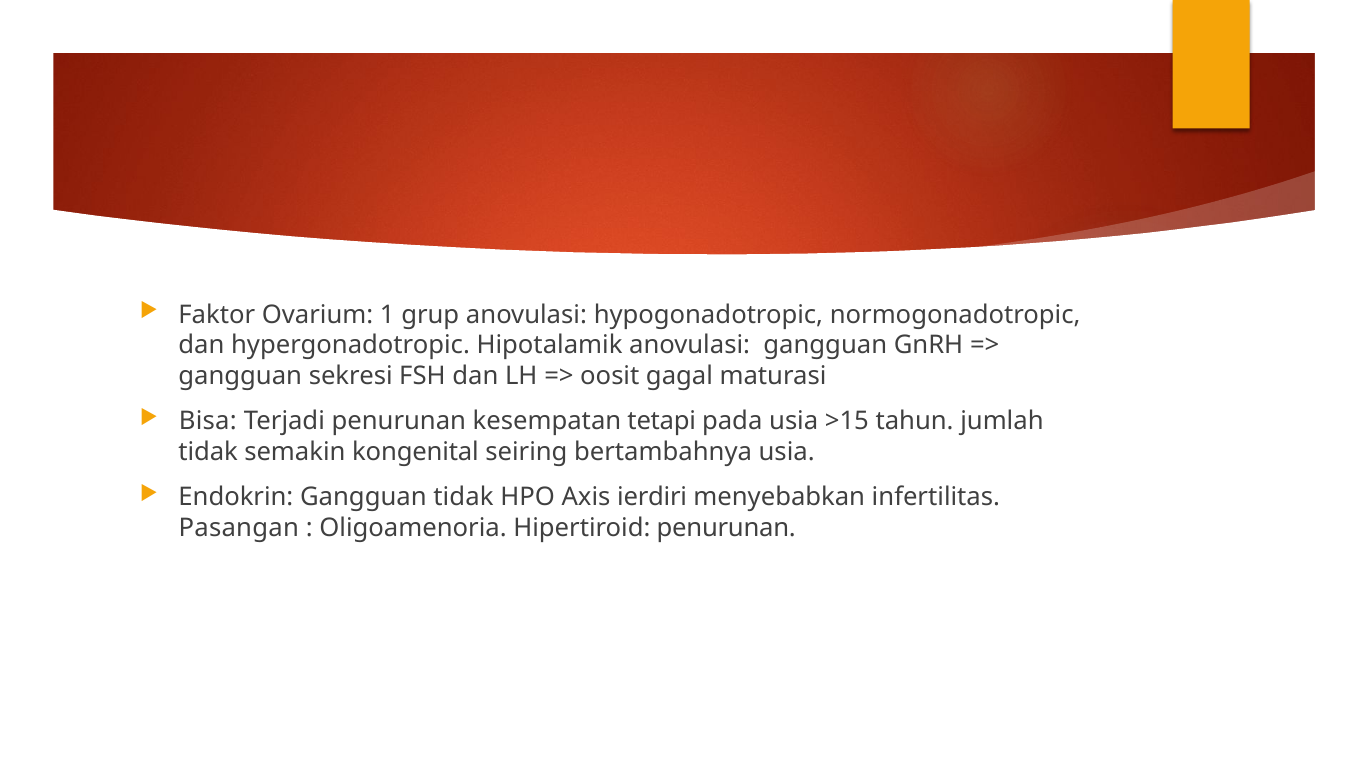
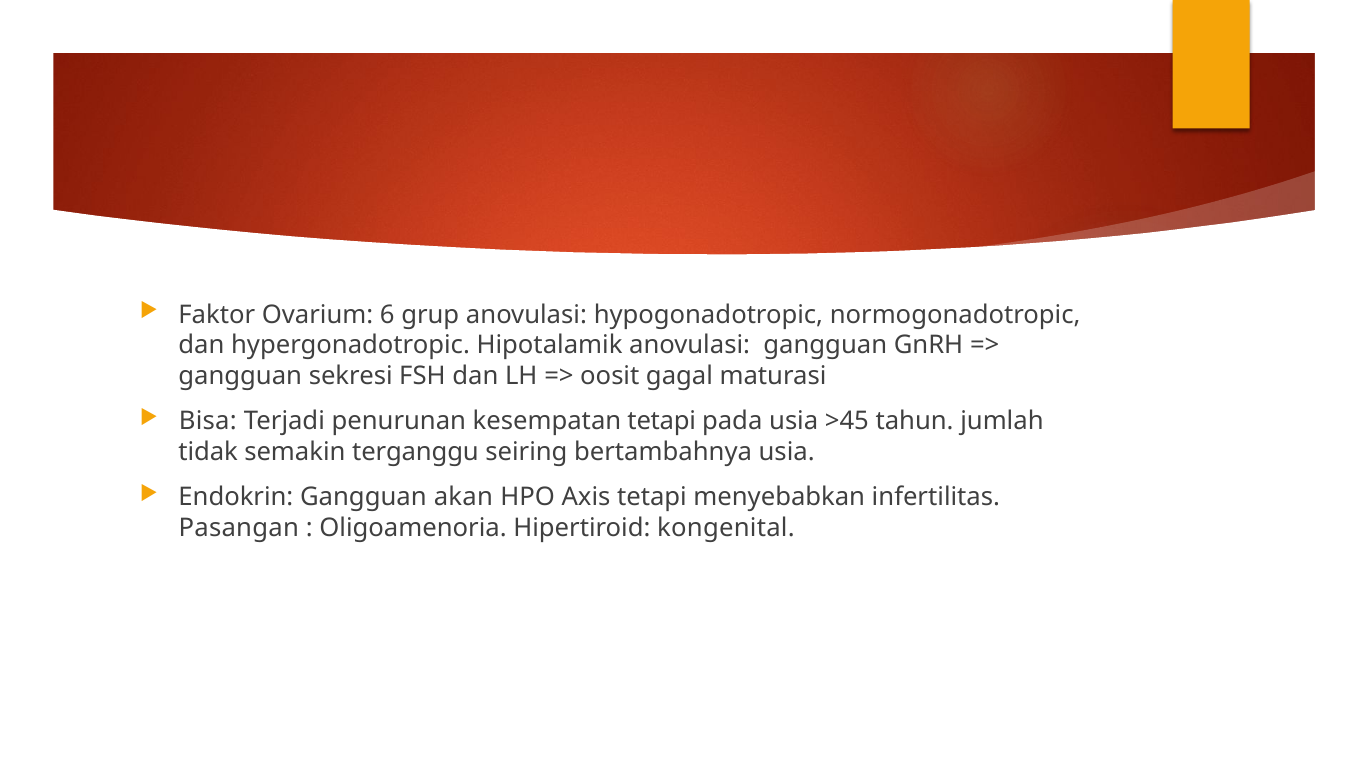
1: 1 -> 6
>15: >15 -> >45
kongenital: kongenital -> terganggu
Gangguan tidak: tidak -> akan
Axis ierdiri: ierdiri -> tetapi
Hipertiroid penurunan: penurunan -> kongenital
